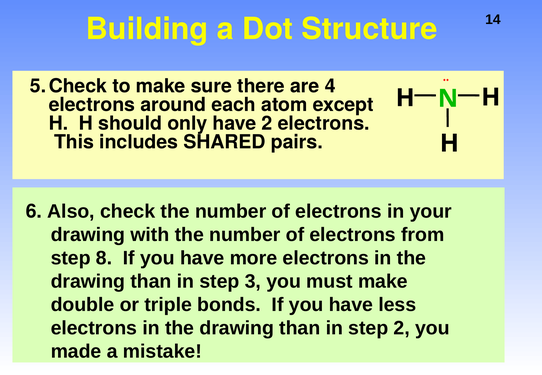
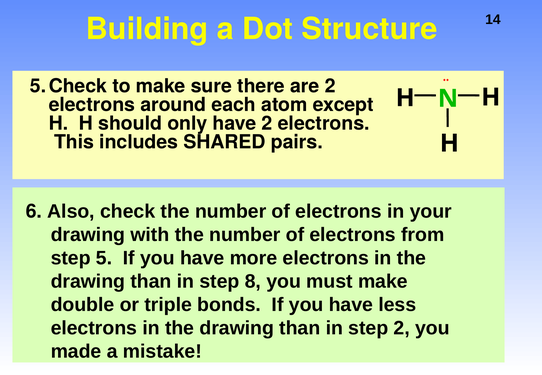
are 4: 4 -> 2
8: 8 -> 5
3: 3 -> 8
